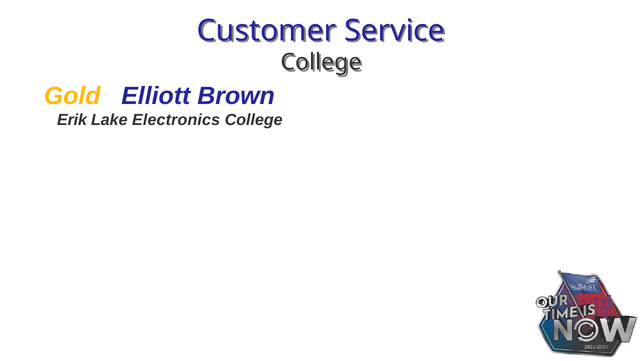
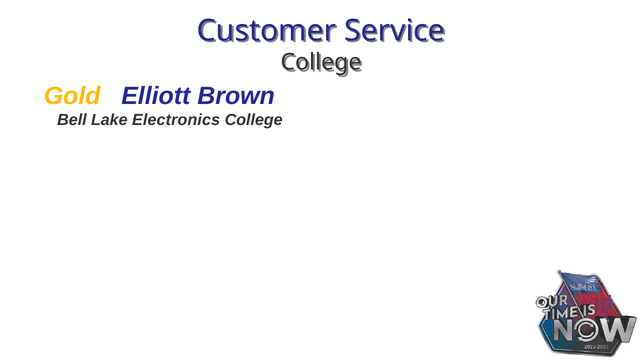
Erik: Erik -> Bell
